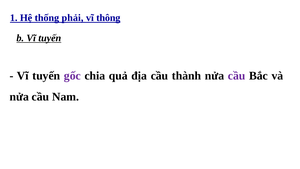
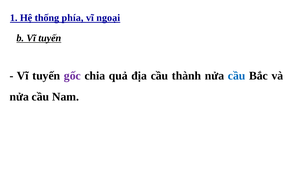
phải: phải -> phía
thông: thông -> ngoại
cầu at (237, 76) colour: purple -> blue
